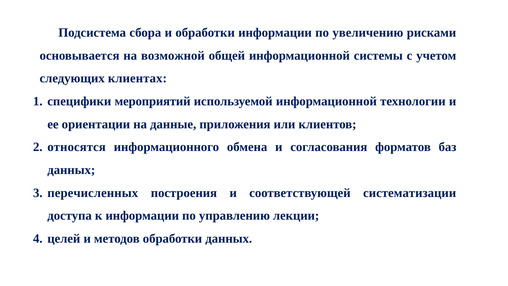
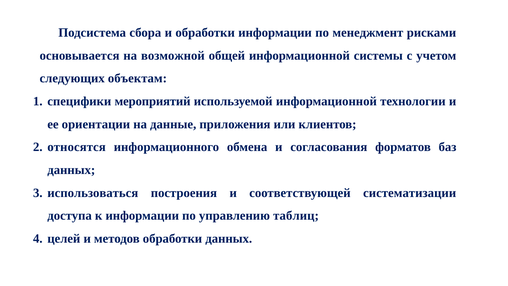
увеличению: увеличению -> менеджмент
клиентах: клиентах -> объектам
перечисленных: перечисленных -> использоваться
лекции: лекции -> таблиц
